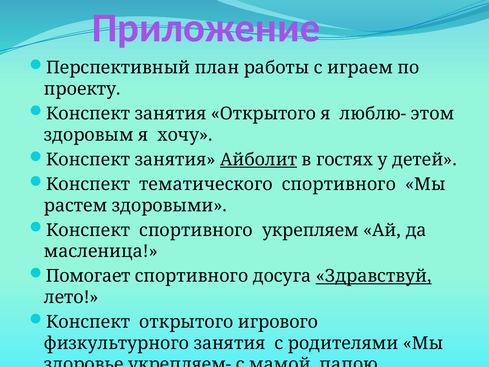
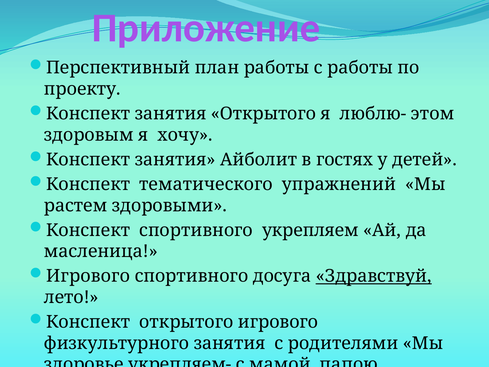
с играем: играем -> работы
Айболит underline: present -> none
тематического спортивного: спортивного -> упражнений
Помогает at (88, 276): Помогает -> Игрового
